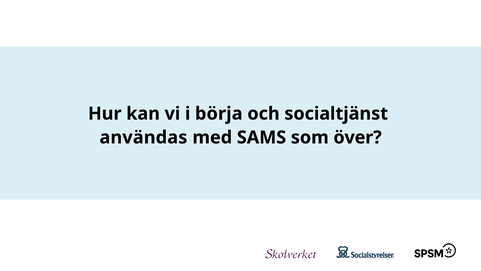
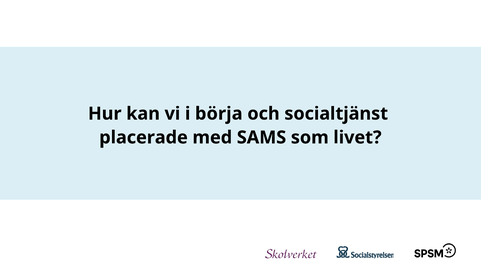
användas: användas -> placerade
över: över -> livet
